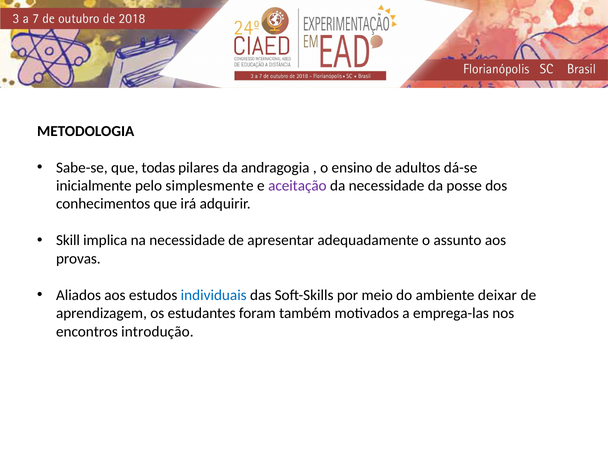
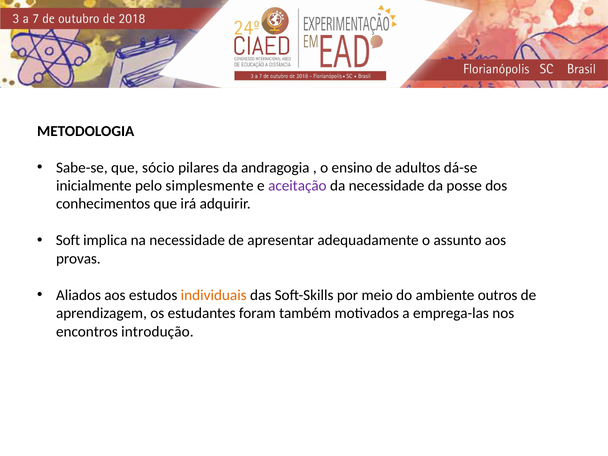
todas: todas -> sócio
Skill: Skill -> Soft
individuais colour: blue -> orange
deixar: deixar -> outros
